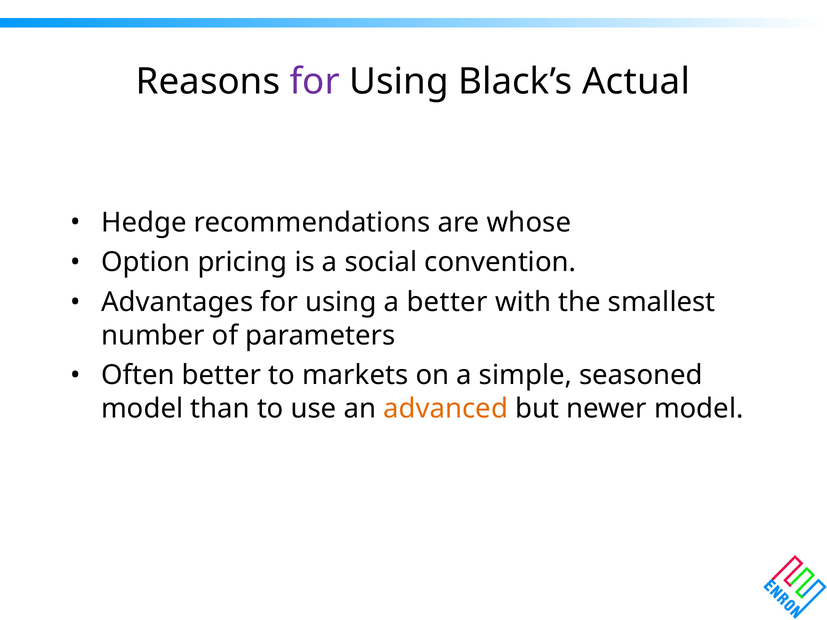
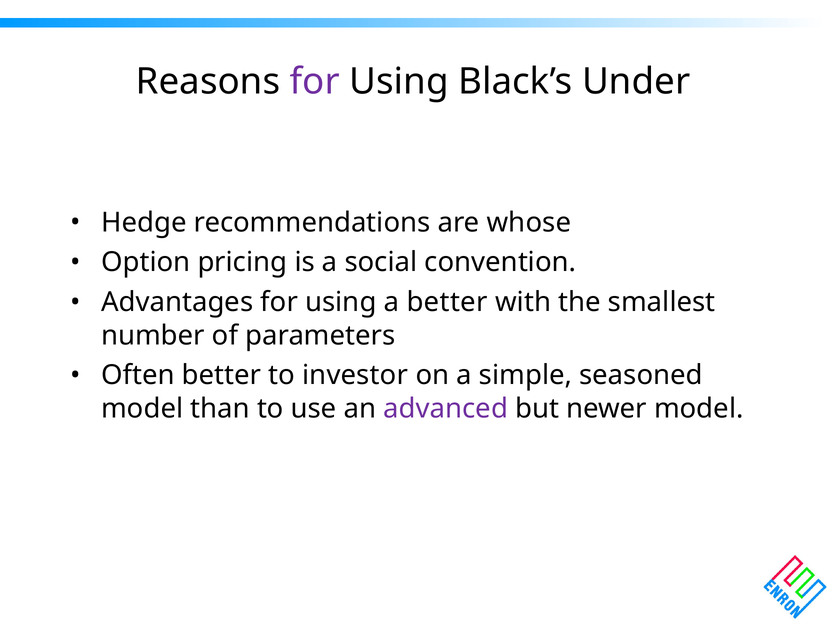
Actual: Actual -> Under
markets: markets -> investor
advanced colour: orange -> purple
